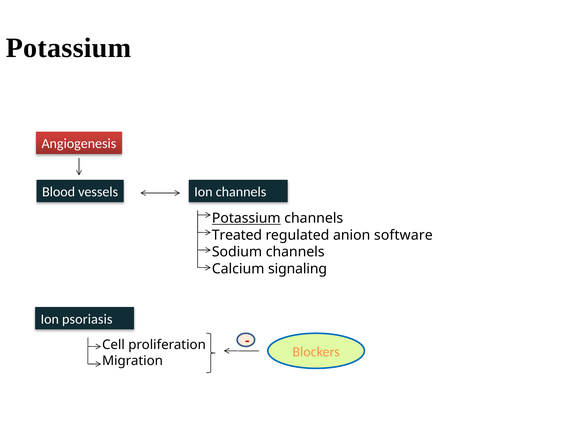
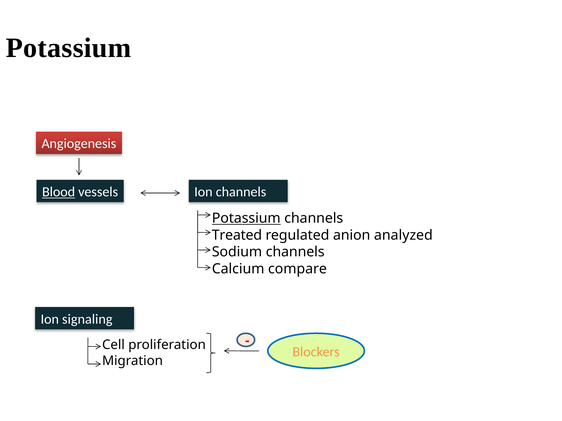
Blood underline: none -> present
software: software -> analyzed
signaling: signaling -> compare
psoriasis: psoriasis -> signaling
